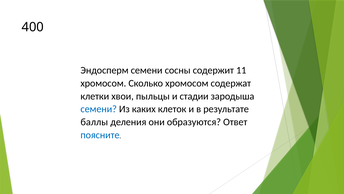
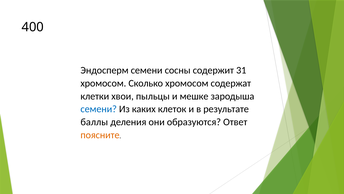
11: 11 -> 31
стадии: стадии -> мешке
поясните colour: blue -> orange
